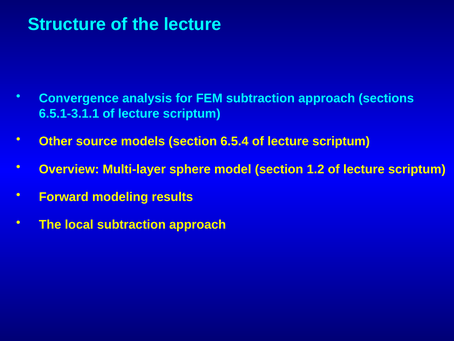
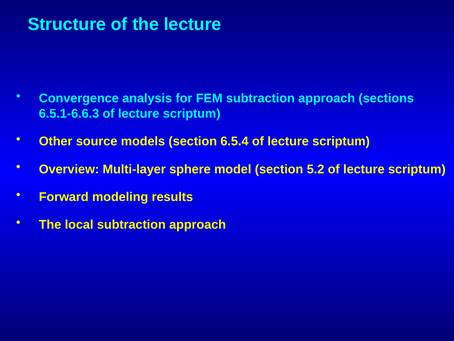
6.5.1-3.1.1: 6.5.1-3.1.1 -> 6.5.1-6.6.3
1.2: 1.2 -> 5.2
